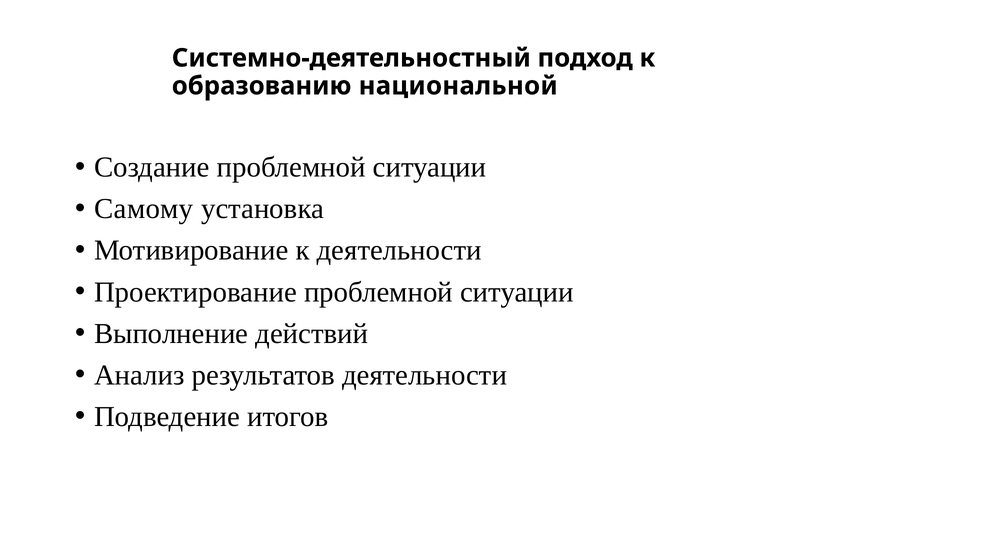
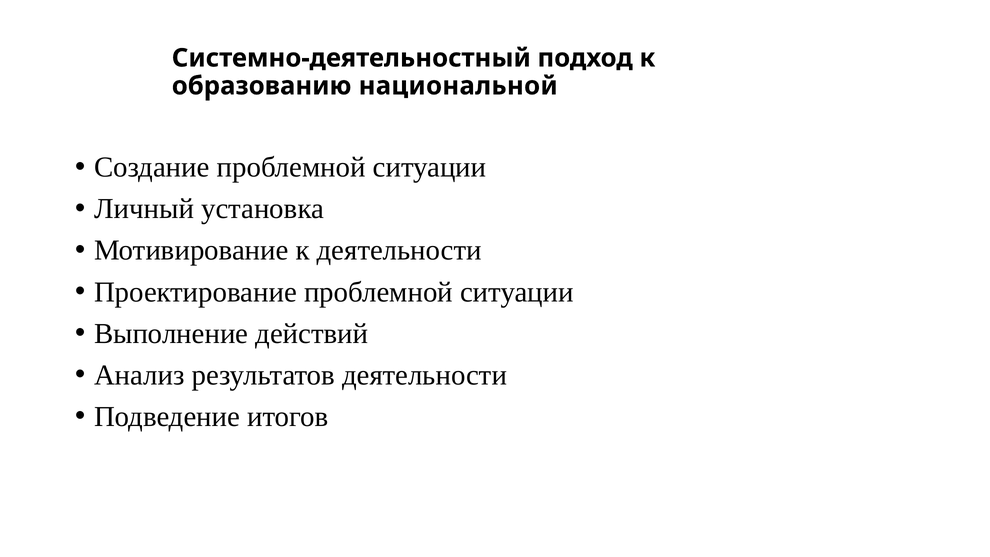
Самому: Самому -> Личный
